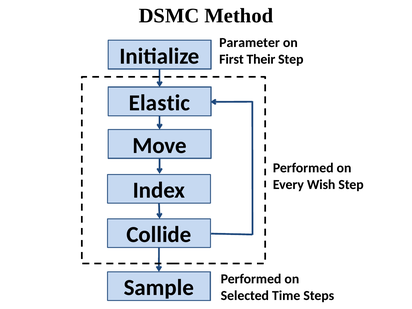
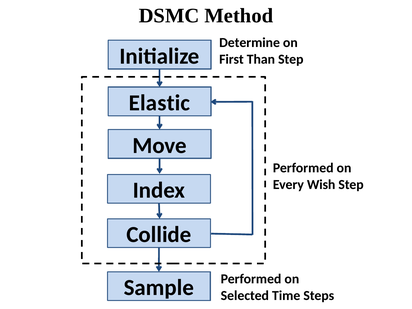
Parameter: Parameter -> Determine
Their: Their -> Than
